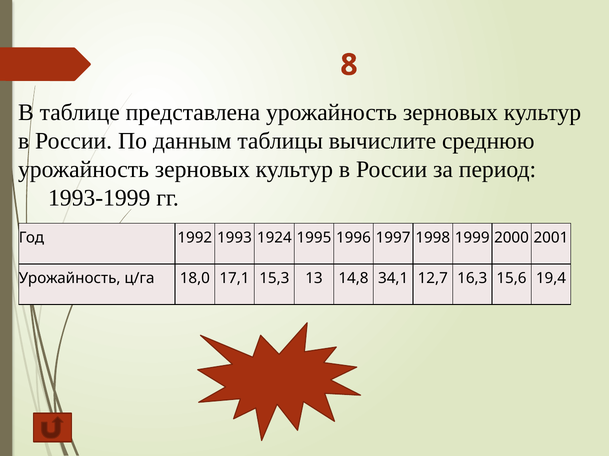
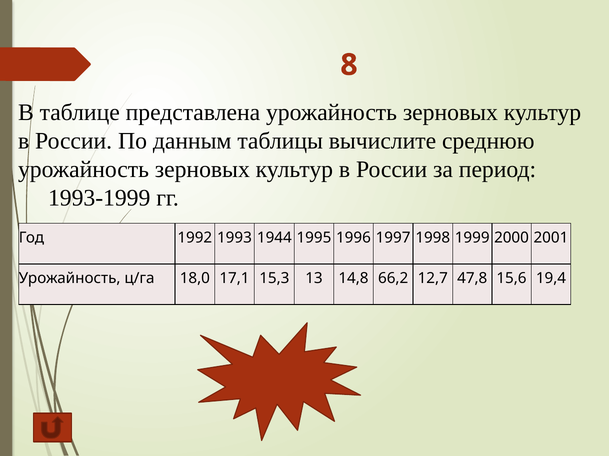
1924: 1924 -> 1944
34,1: 34,1 -> 66,2
16,3: 16,3 -> 47,8
